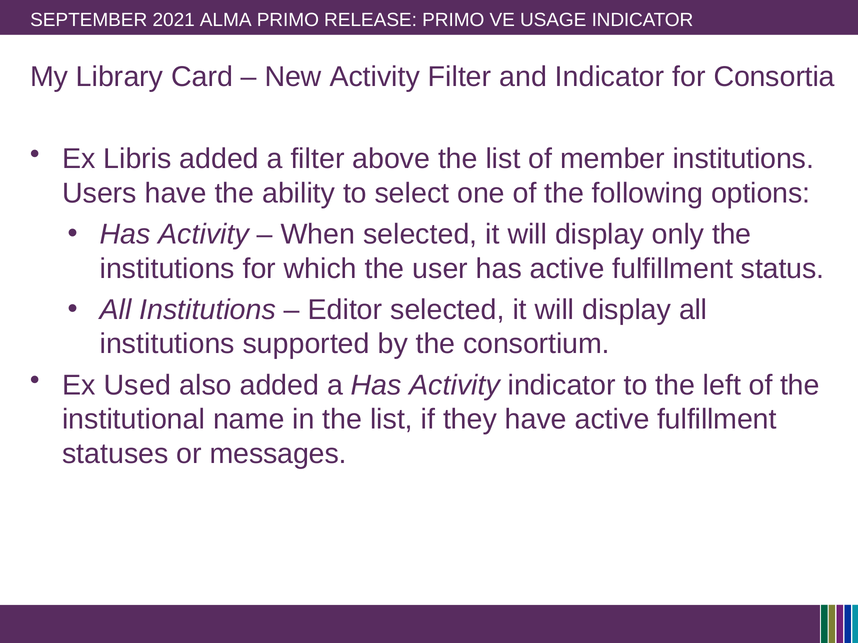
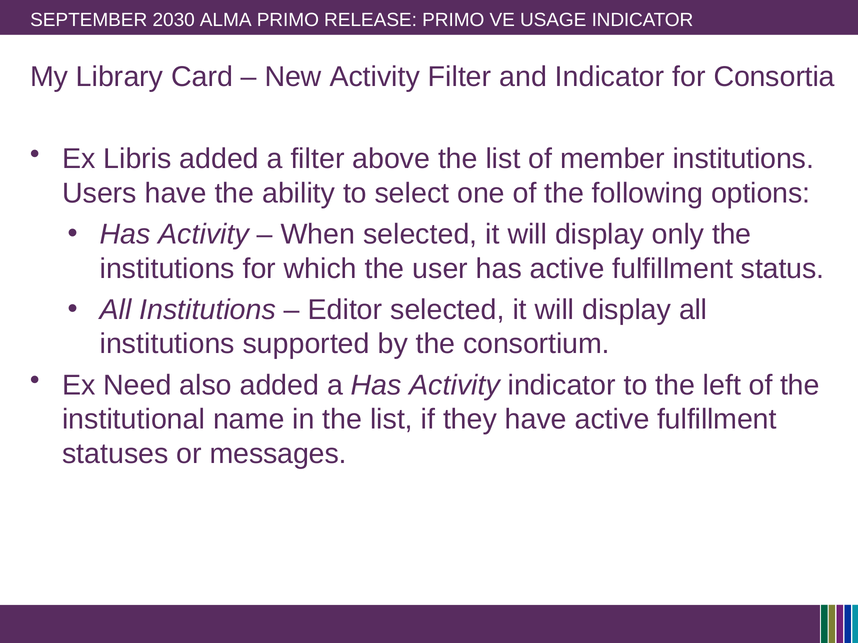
2021: 2021 -> 2030
Used: Used -> Need
